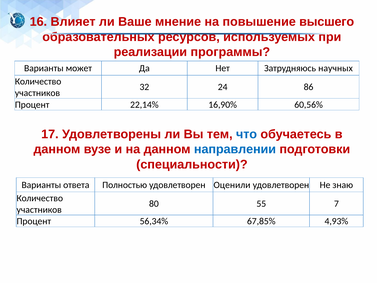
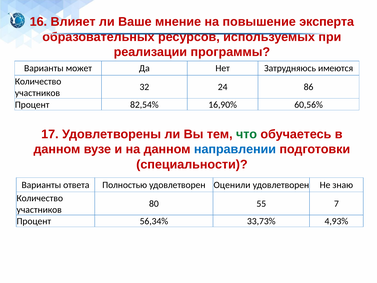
высшего: высшего -> эксперта
научных: научных -> имеются
22,14%: 22,14% -> 82,54%
что colour: blue -> green
67,85%: 67,85% -> 33,73%
